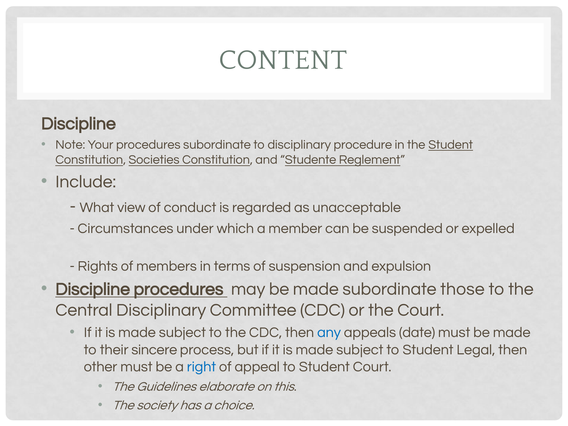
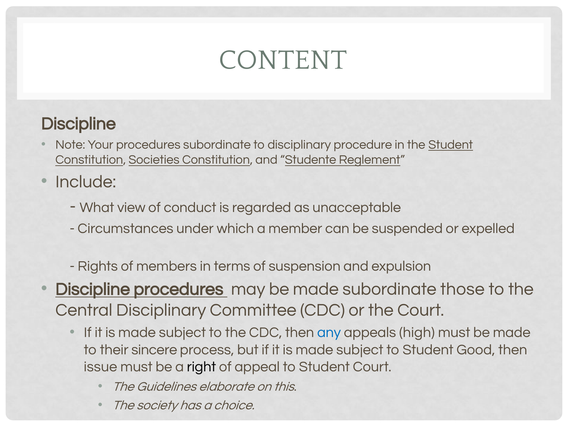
date: date -> high
Legal: Legal -> Good
other: other -> issue
right colour: blue -> black
